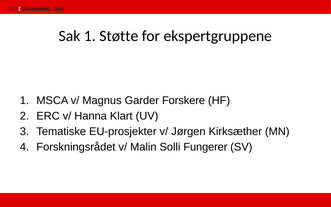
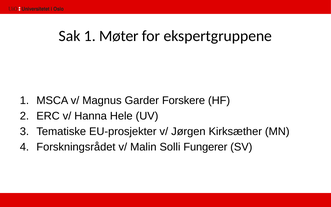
Støtte: Støtte -> Møter
Klart: Klart -> Hele
